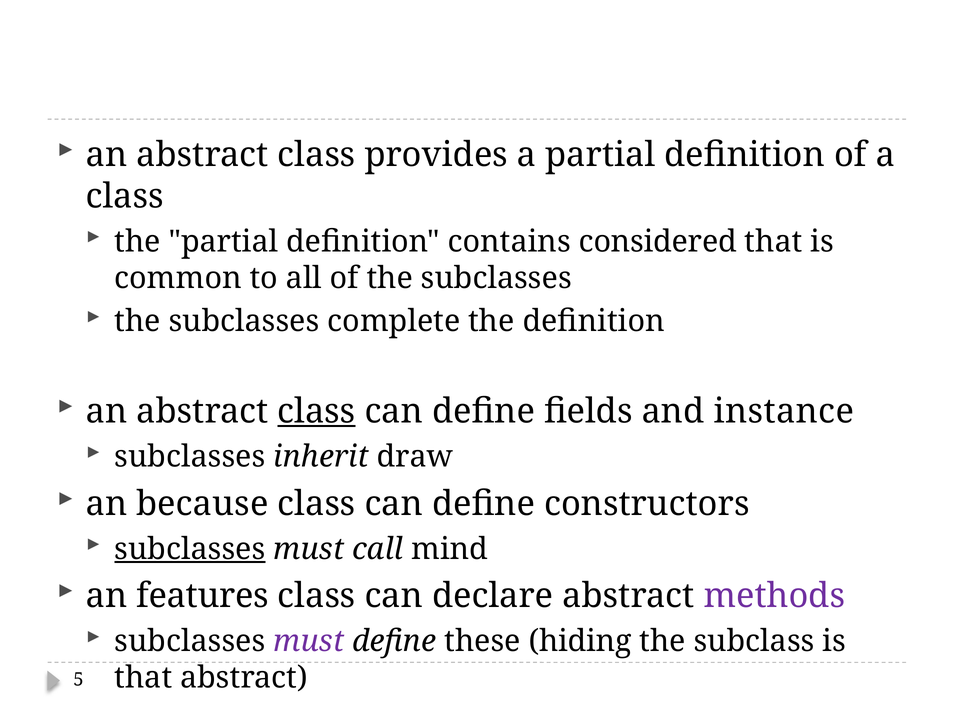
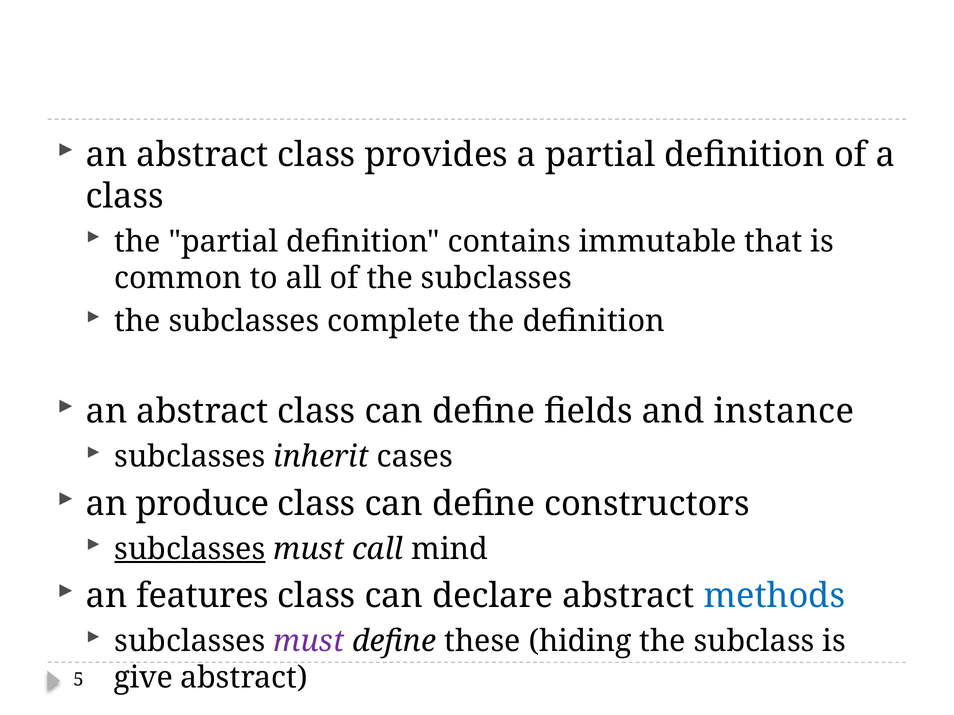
considered: considered -> immutable
class at (316, 412) underline: present -> none
draw: draw -> cases
because: because -> produce
methods colour: purple -> blue
that at (143, 678): that -> give
